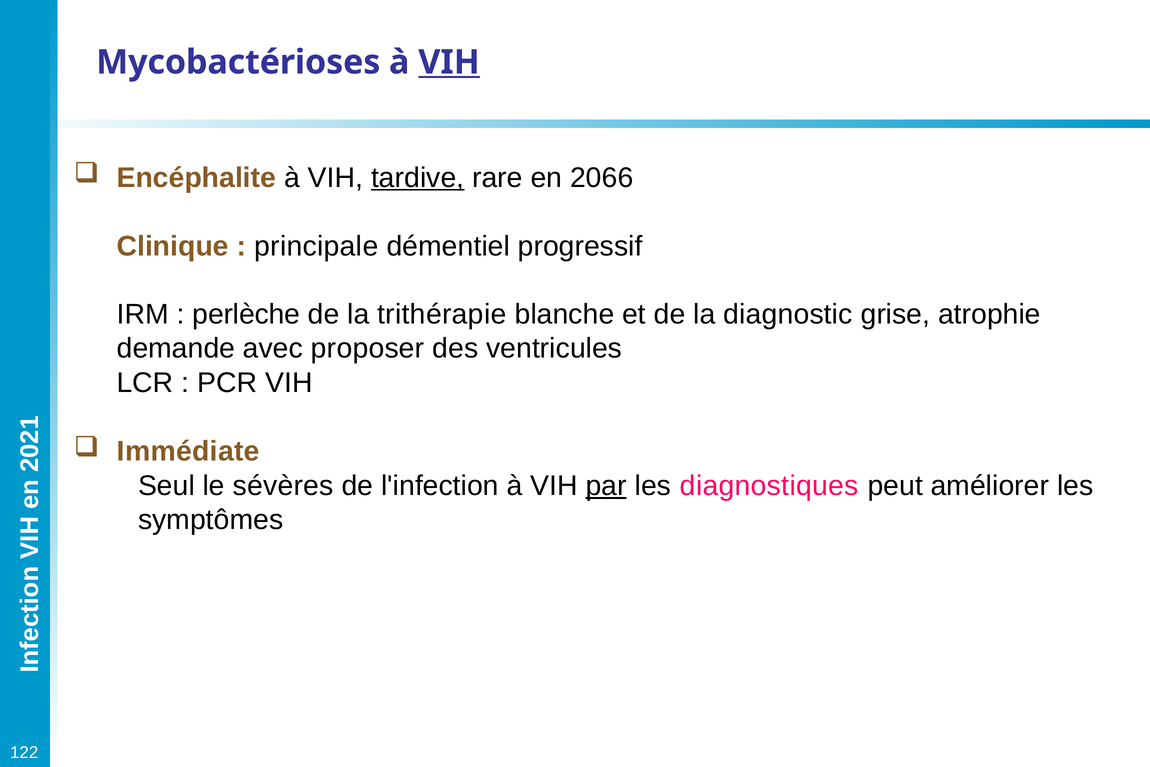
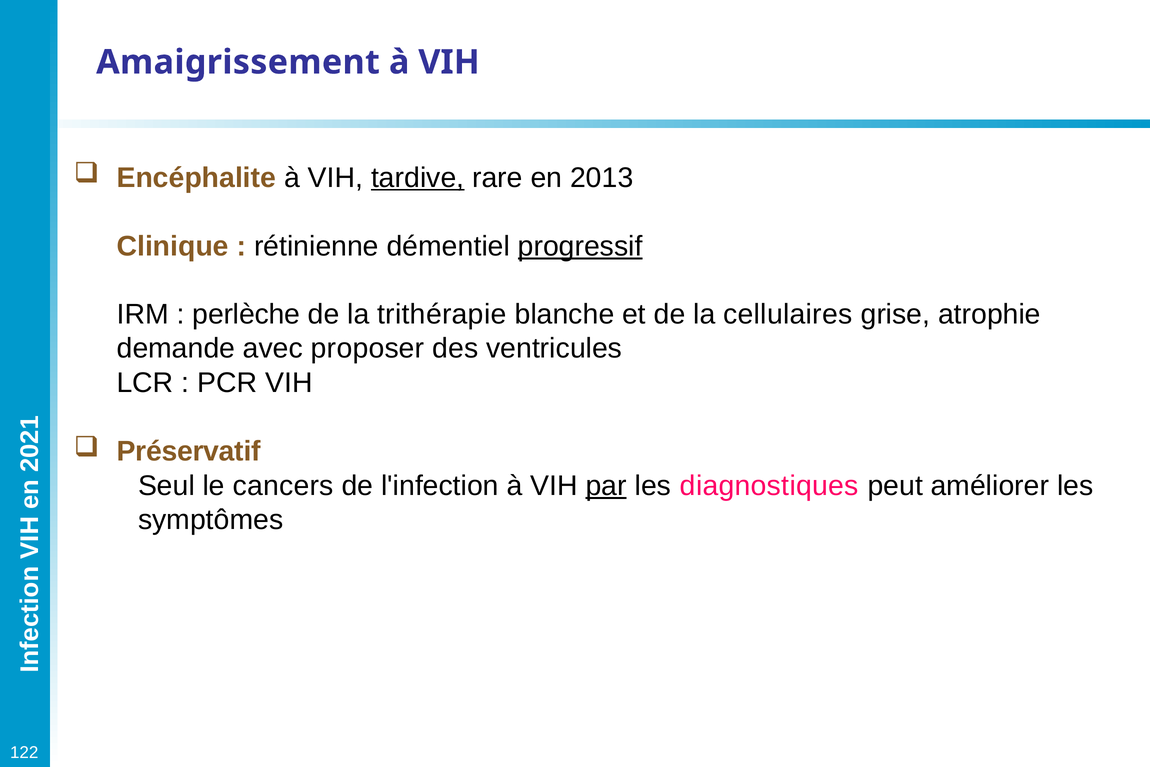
Mycobactérioses: Mycobactérioses -> Amaigrissement
VIH at (449, 62) underline: present -> none
2066: 2066 -> 2013
principale: principale -> rétinienne
progressif underline: none -> present
diagnostic: diagnostic -> cellulaires
Immédiate: Immédiate -> Préservatif
sévères: sévères -> cancers
